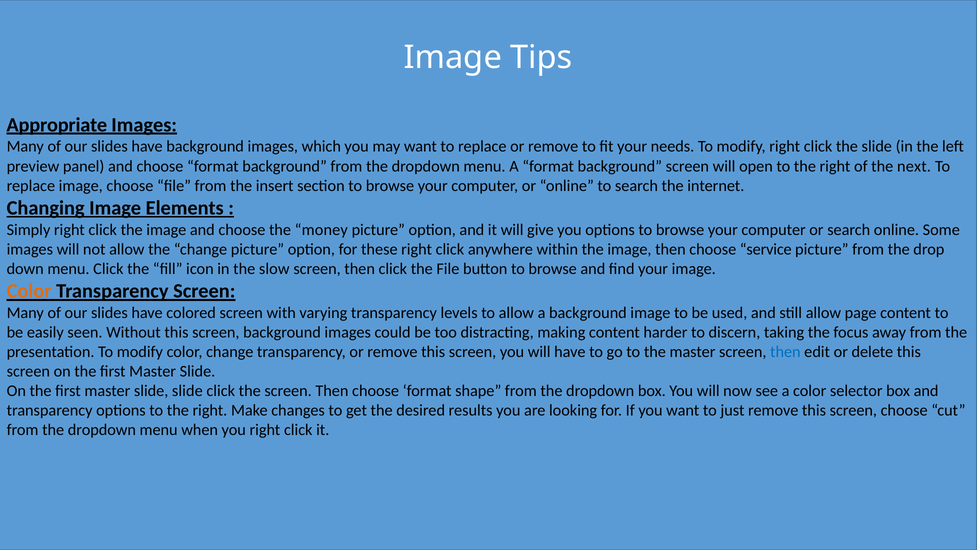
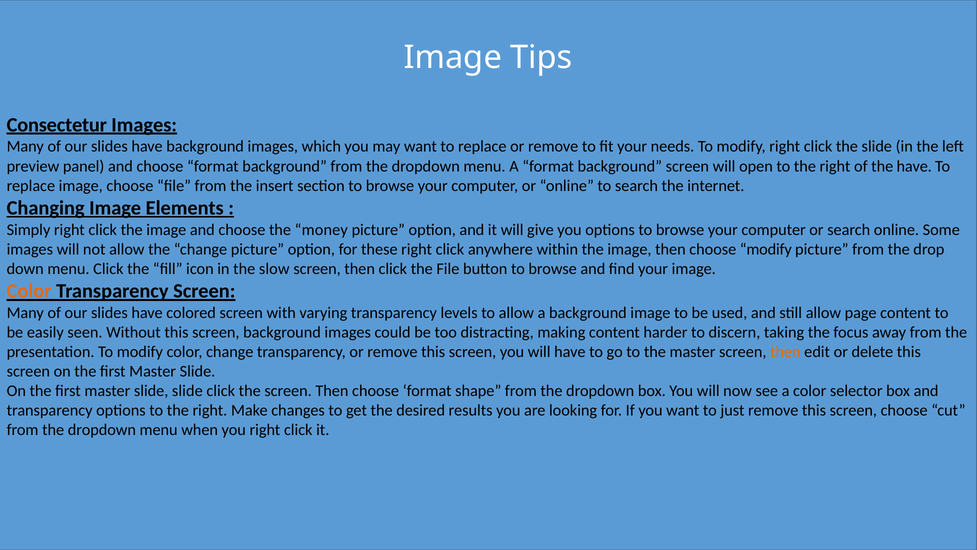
Appropriate: Appropriate -> Consectetur
the next: next -> have
choose service: service -> modify
then at (785, 352) colour: blue -> orange
